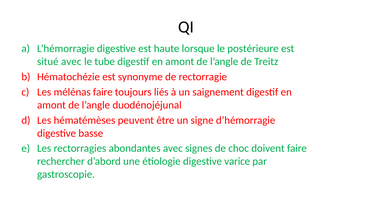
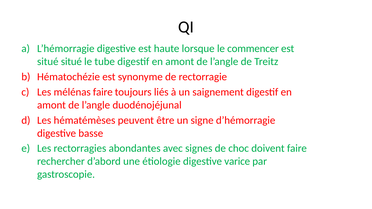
postérieure: postérieure -> commencer
situé avec: avec -> situé
